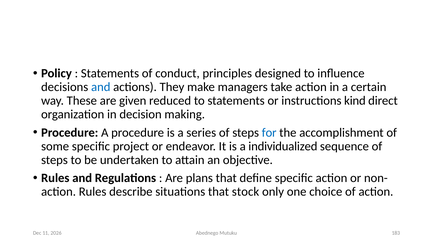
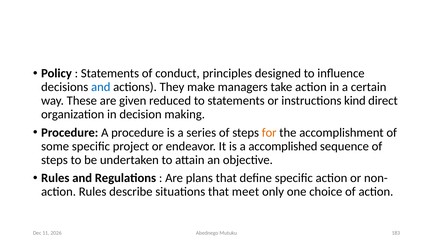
for colour: blue -> orange
individualized: individualized -> accomplished
stock: stock -> meet
